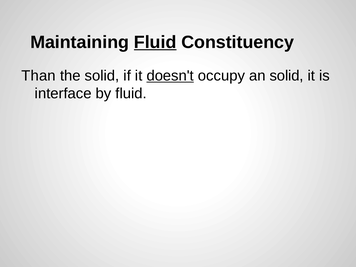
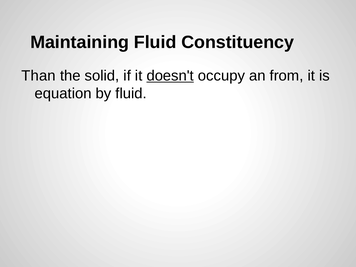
Fluid at (155, 42) underline: present -> none
an solid: solid -> from
interface: interface -> equation
